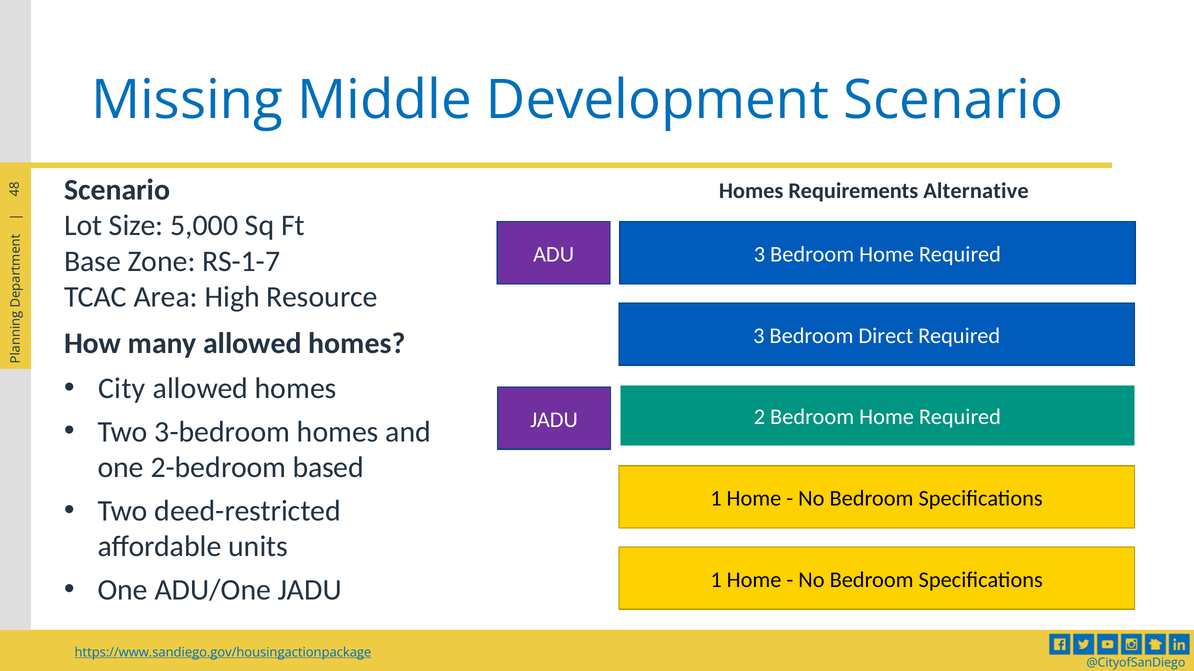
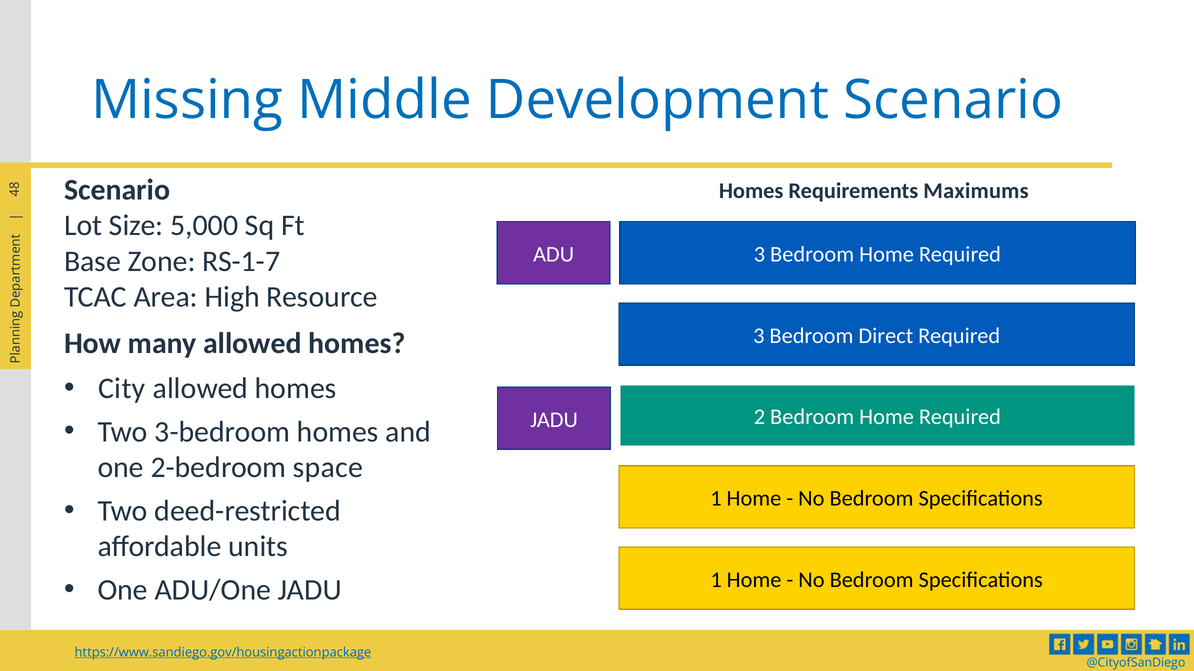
Alternative: Alternative -> Maximums
based: based -> space
